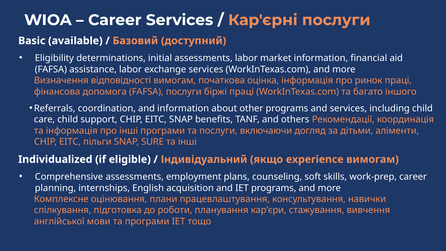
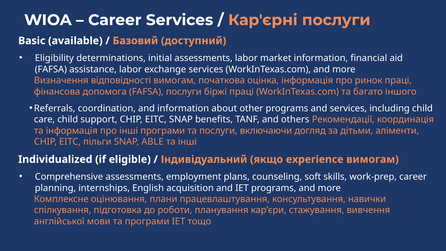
SURE: SURE -> ABLE
